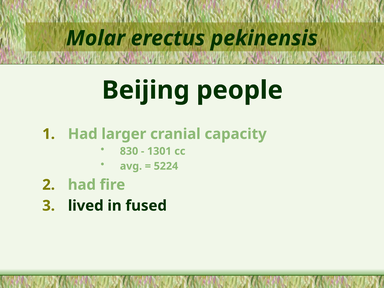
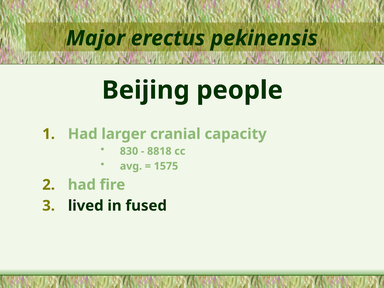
Molar: Molar -> Major
1301: 1301 -> 8818
5224: 5224 -> 1575
